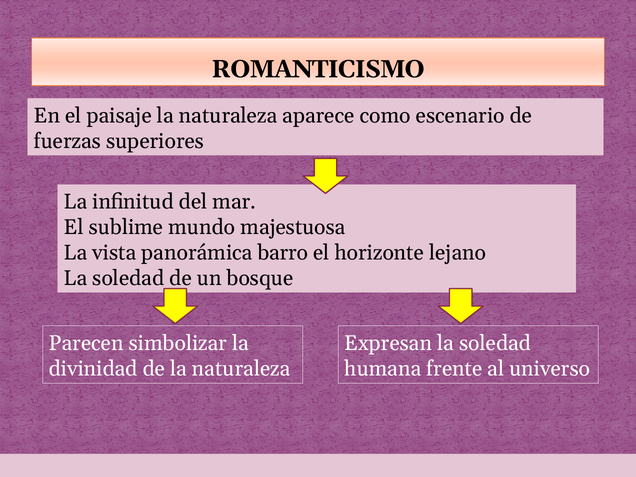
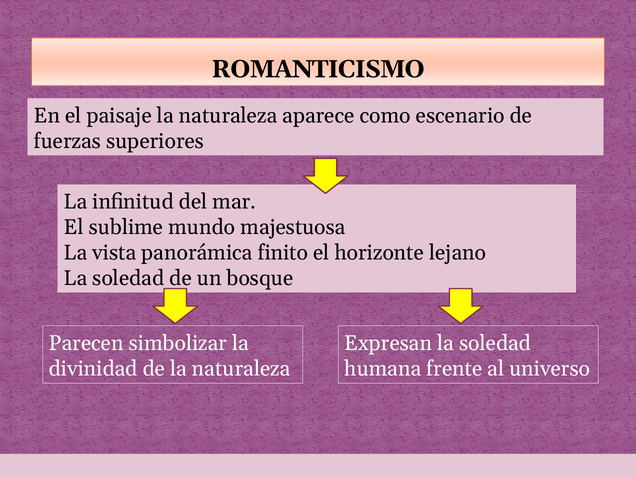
barro: barro -> finito
